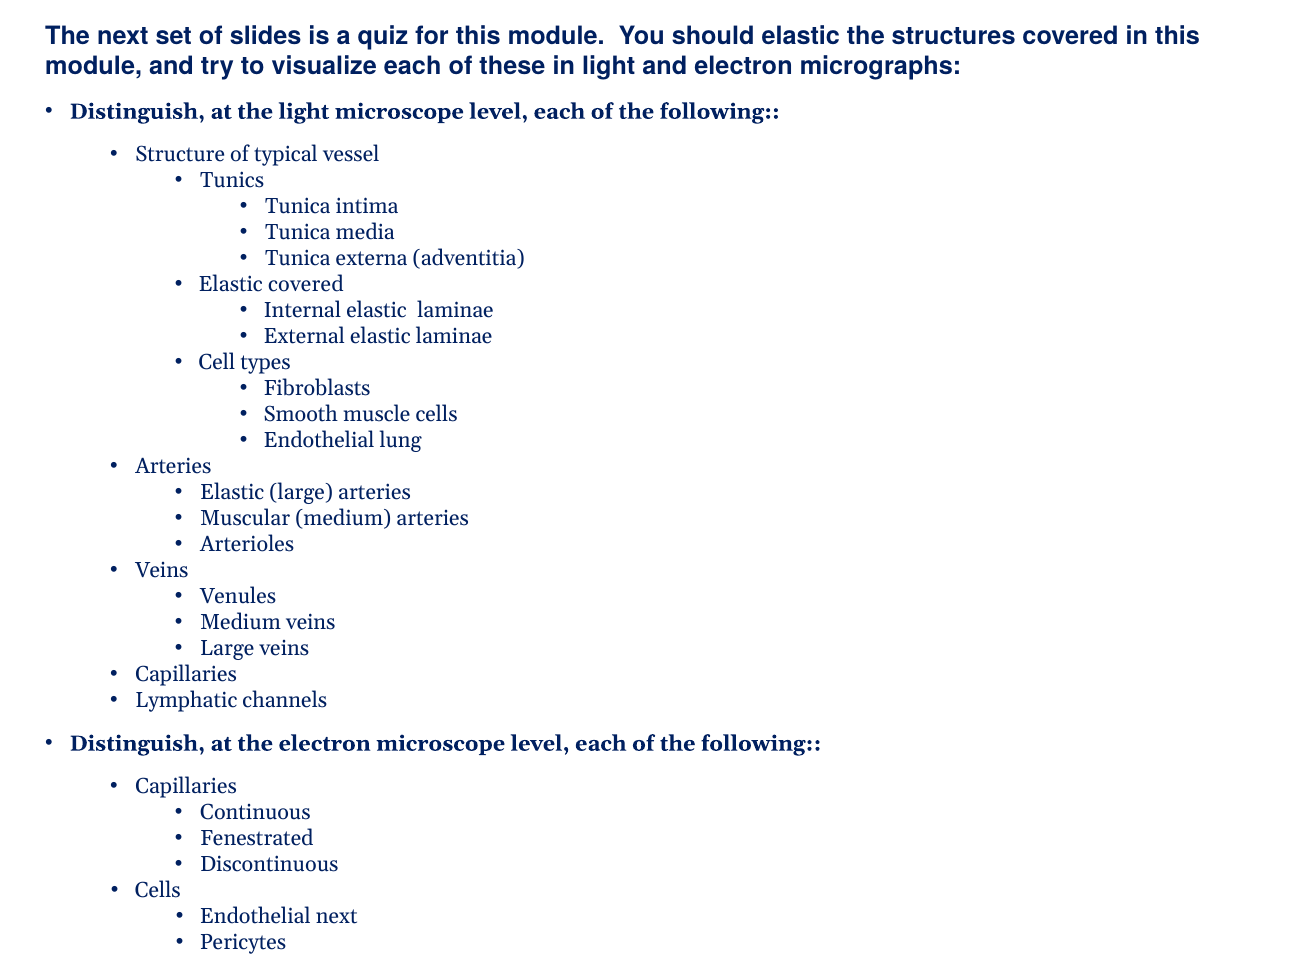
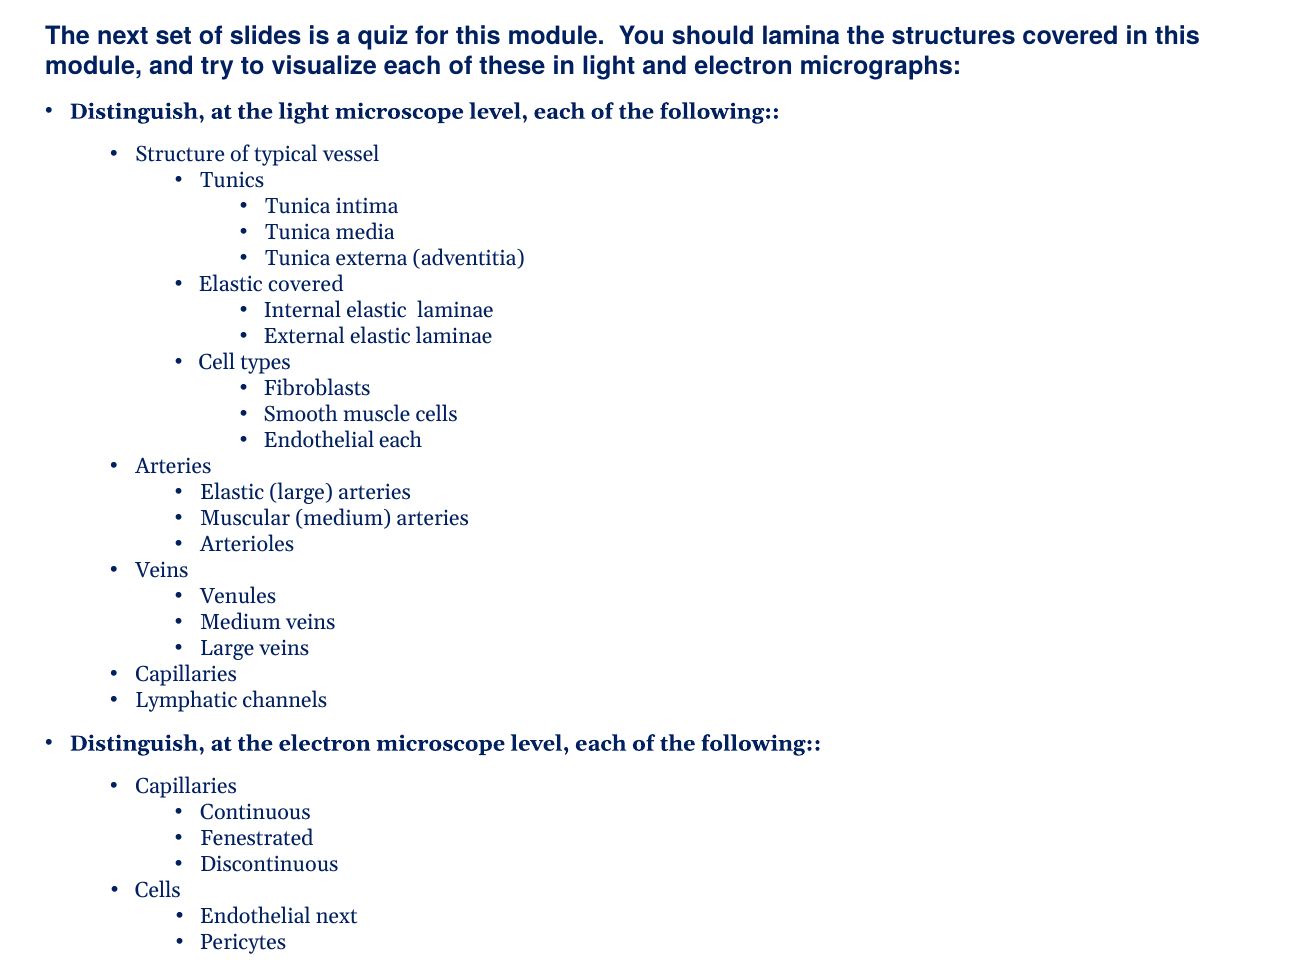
should elastic: elastic -> lamina
Endothelial lung: lung -> each
